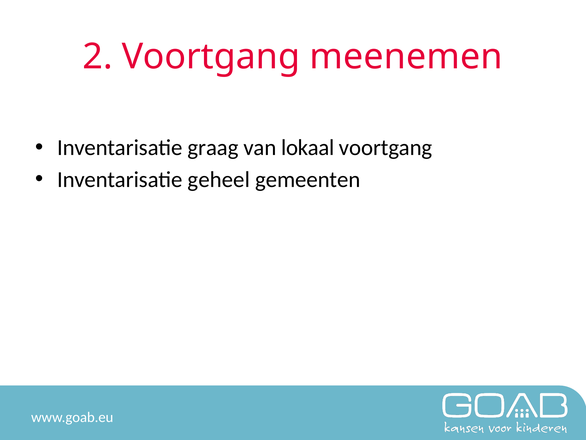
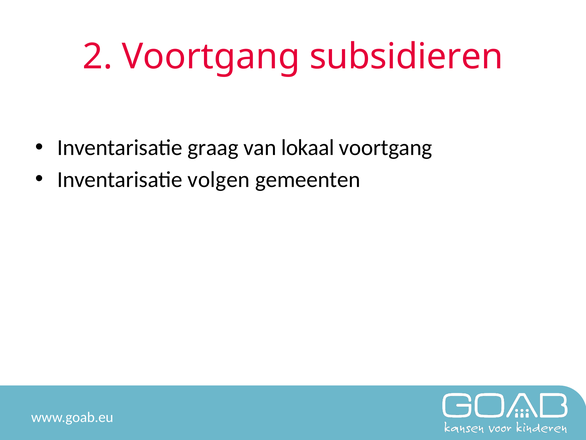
meenemen: meenemen -> subsidieren
geheel: geheel -> volgen
